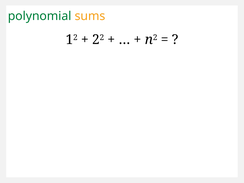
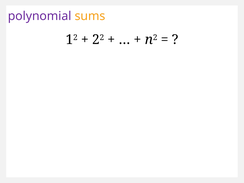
polynomial colour: green -> purple
